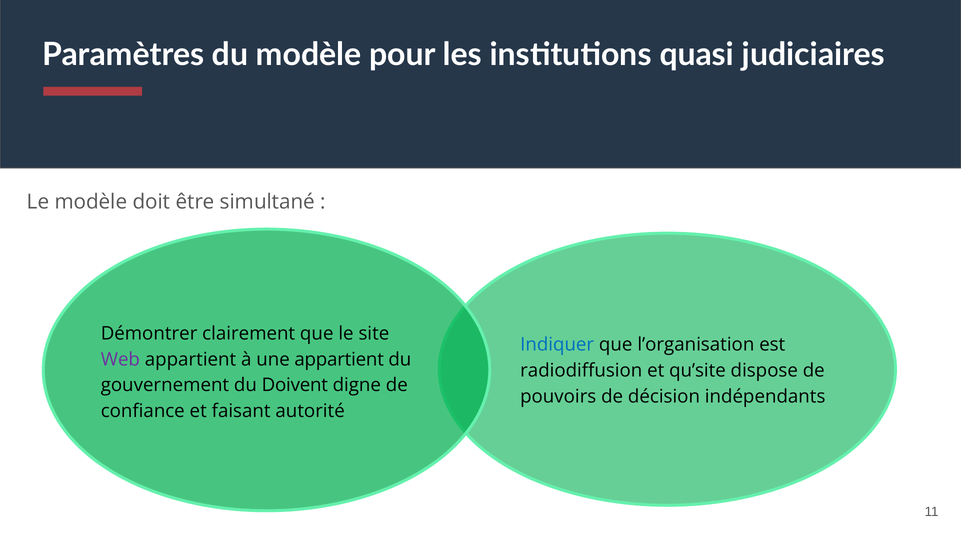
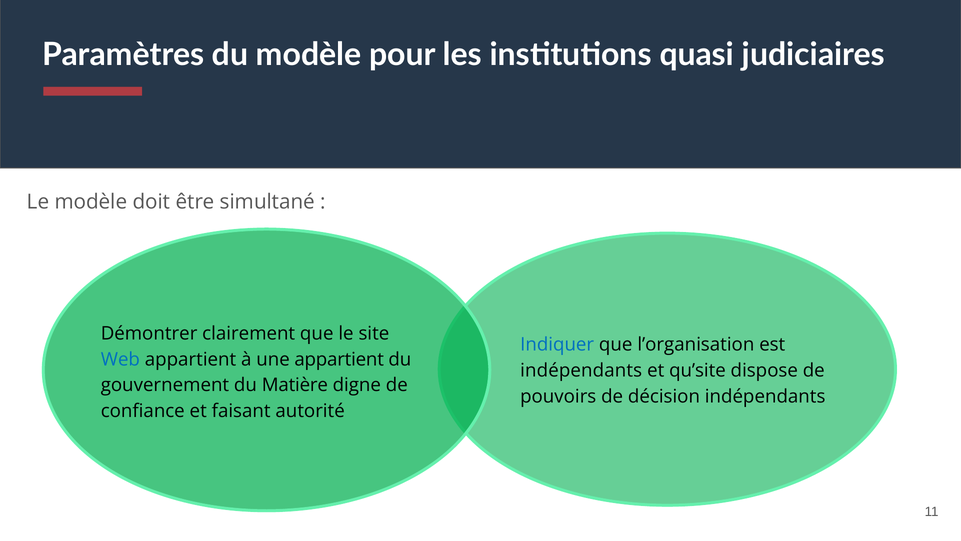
Web colour: purple -> blue
radiodiffusion at (581, 370): radiodiffusion -> indépendants
Doivent: Doivent -> Matière
